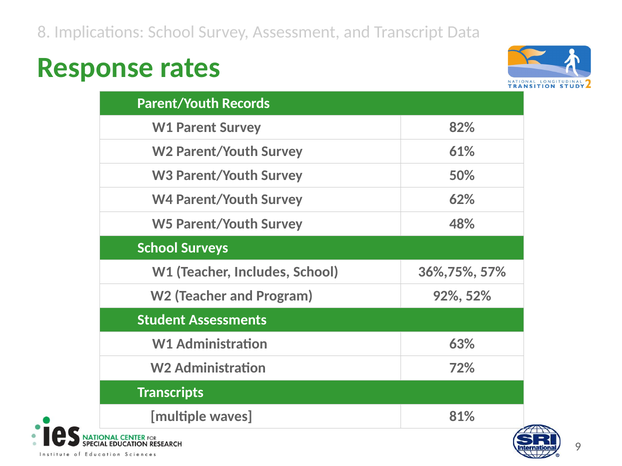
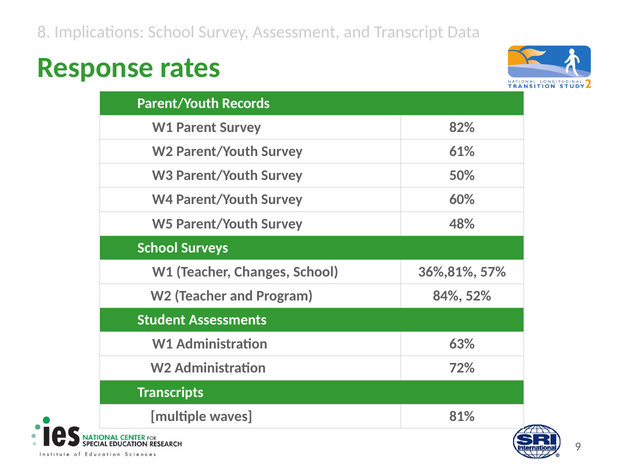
62%: 62% -> 60%
Includes: Includes -> Changes
36%,75%: 36%,75% -> 36%,81%
92%: 92% -> 84%
